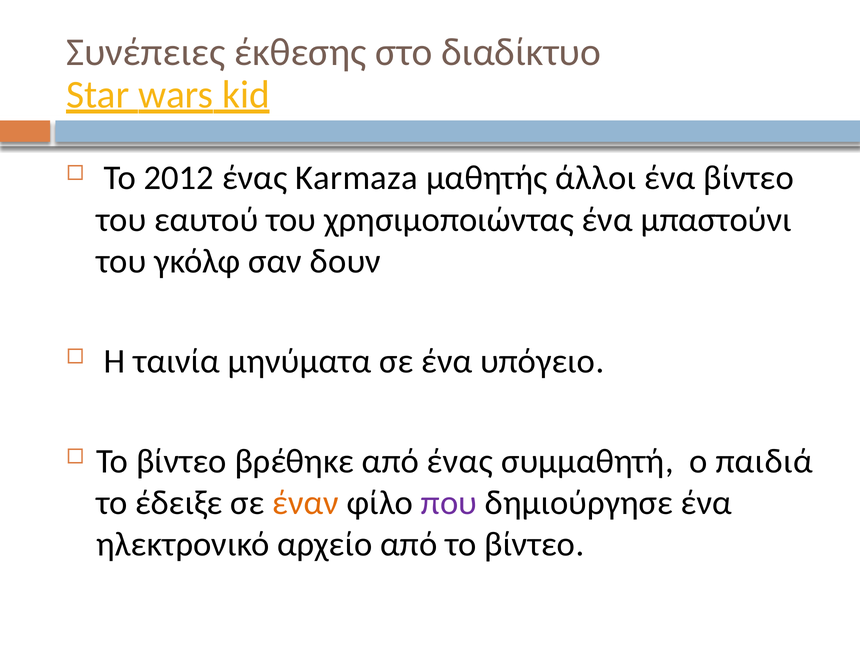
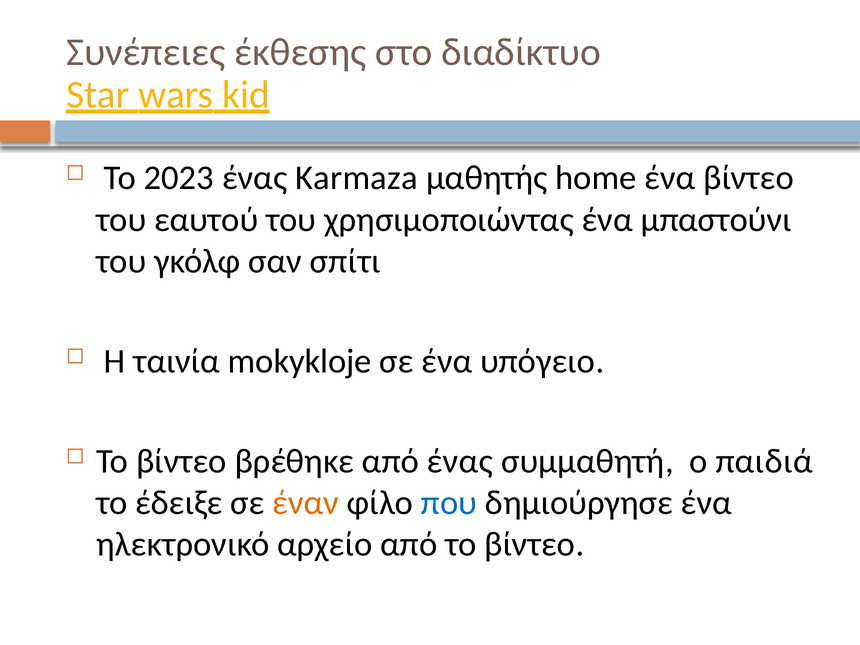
2012: 2012 -> 2023
άλλοι: άλλοι -> home
δουν: δουν -> σπίτι
μηνύματα: μηνύματα -> mokykloje
που colour: purple -> blue
